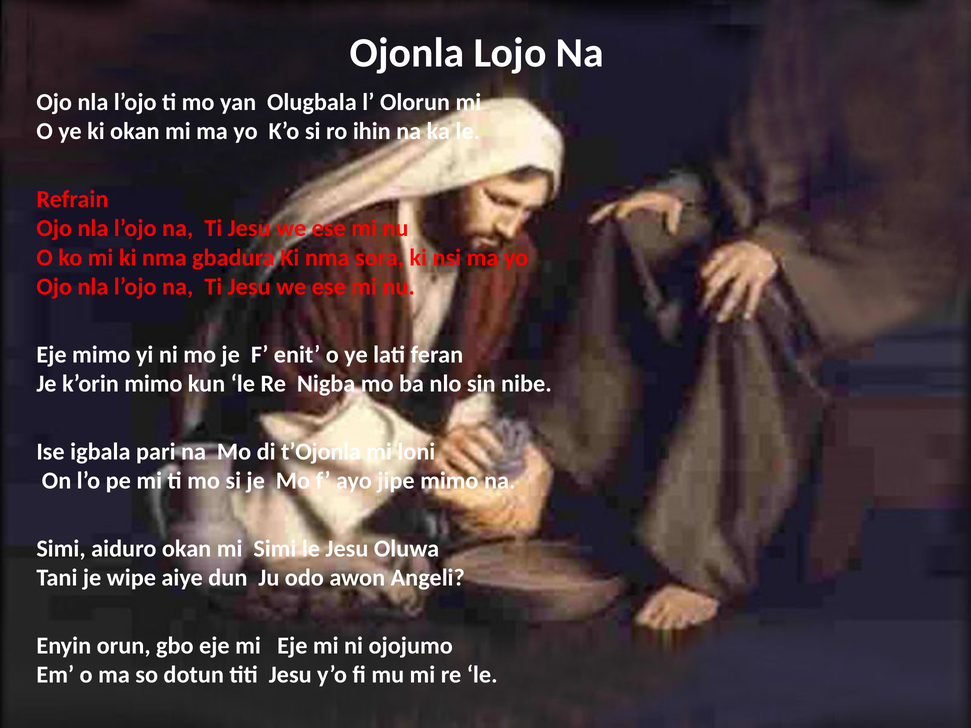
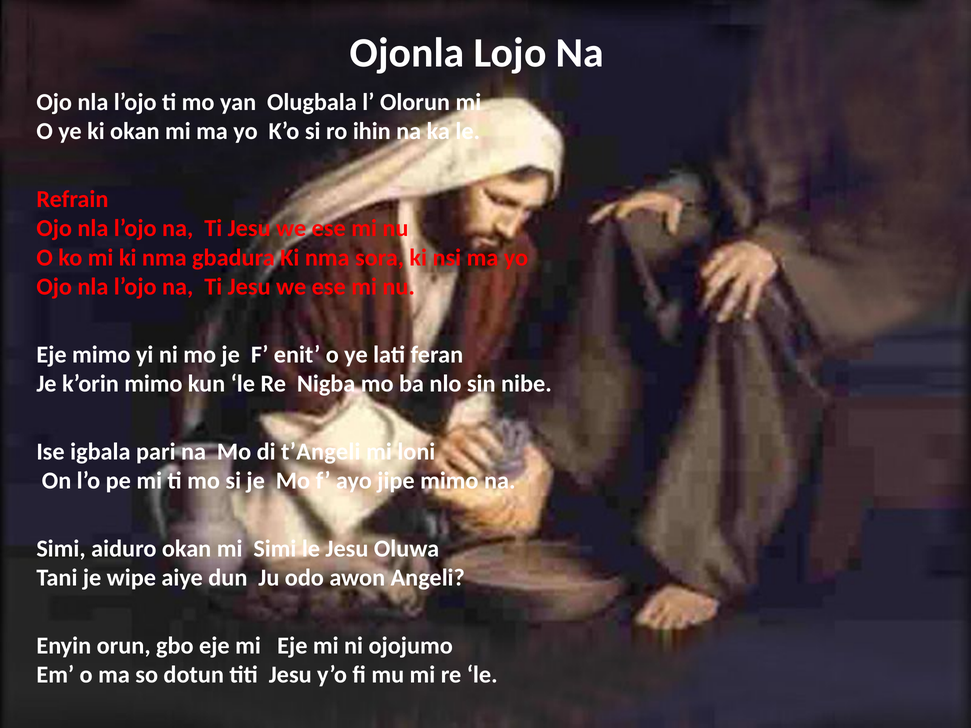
t’Ojonla: t’Ojonla -> t’Angeli
